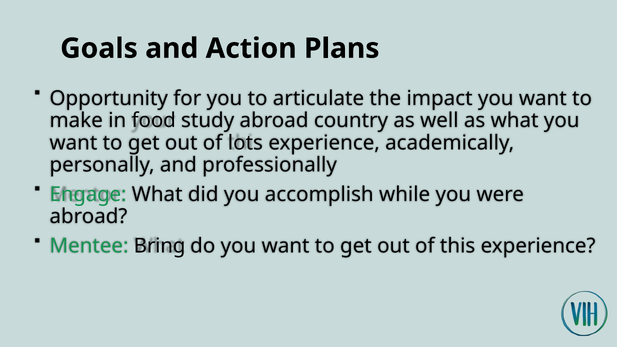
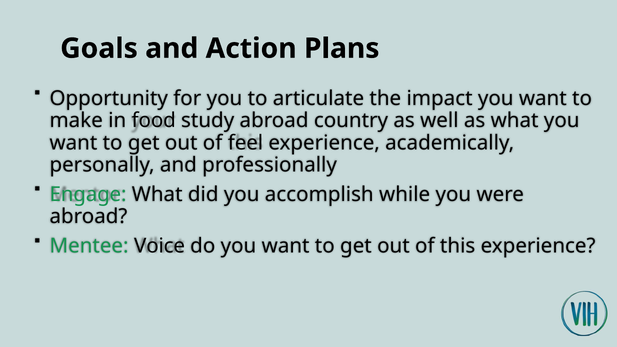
lots: lots -> feel
Bring: Bring -> Voice
